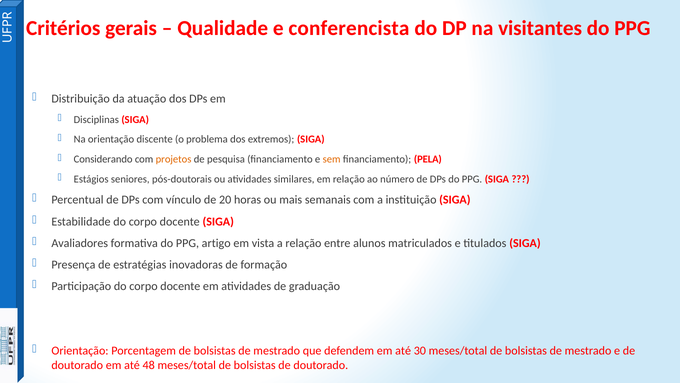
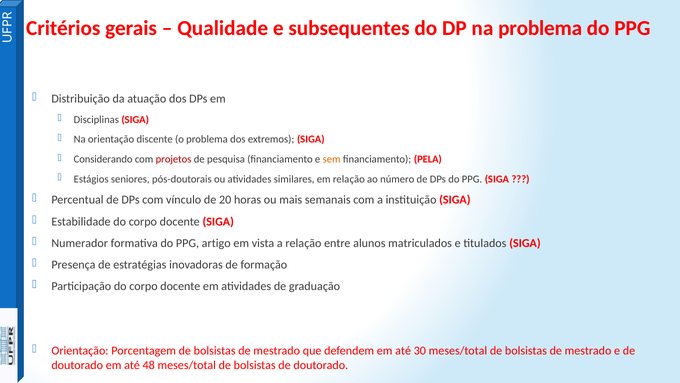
conferencista: conferencista -> subsequentes
na visitantes: visitantes -> problema
projetos colour: orange -> red
Avaliadores: Avaliadores -> Numerador
